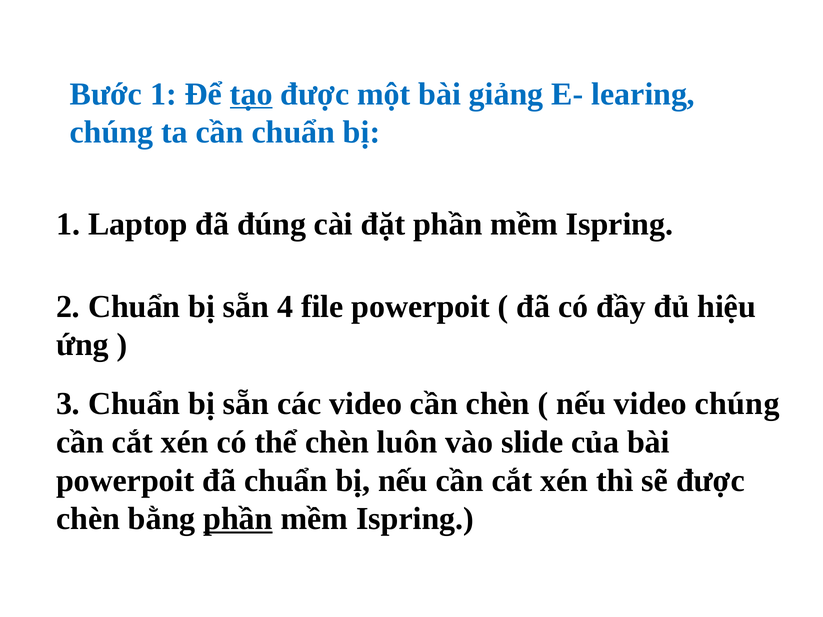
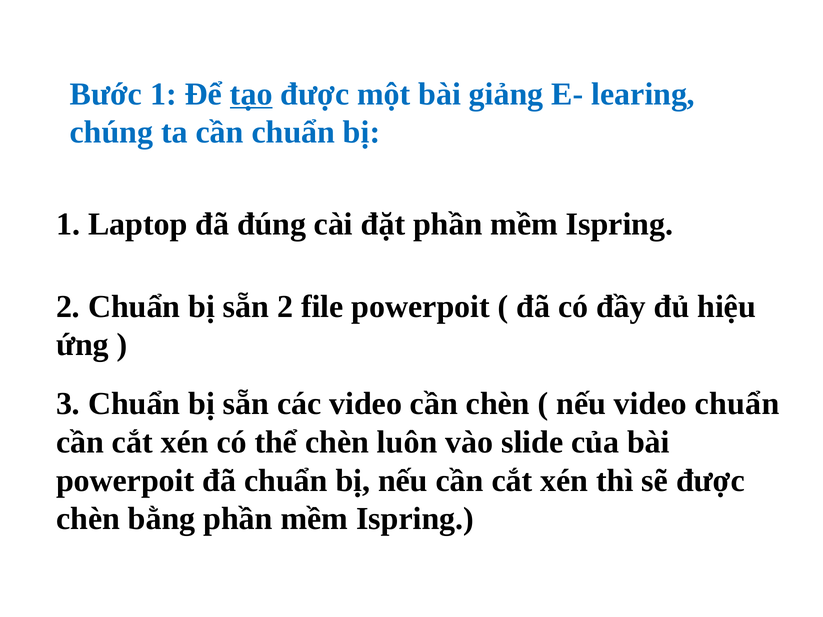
sẵn 4: 4 -> 2
video chúng: chúng -> chuẩn
phần at (238, 519) underline: present -> none
